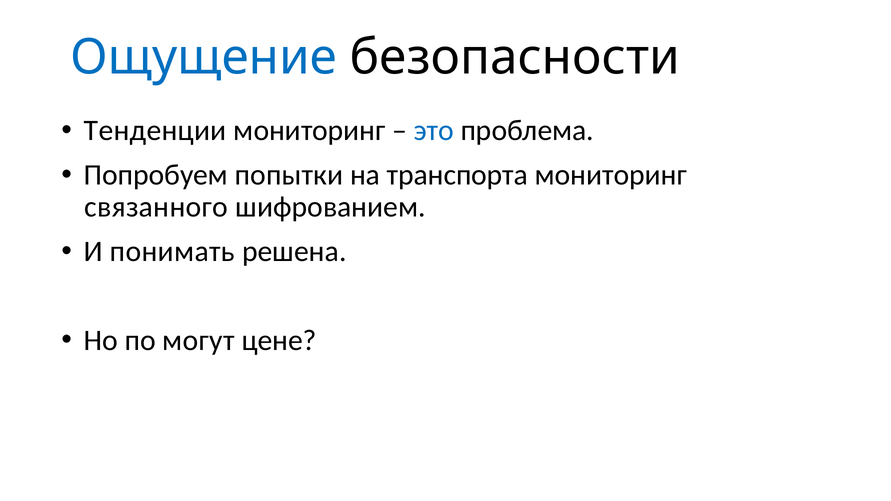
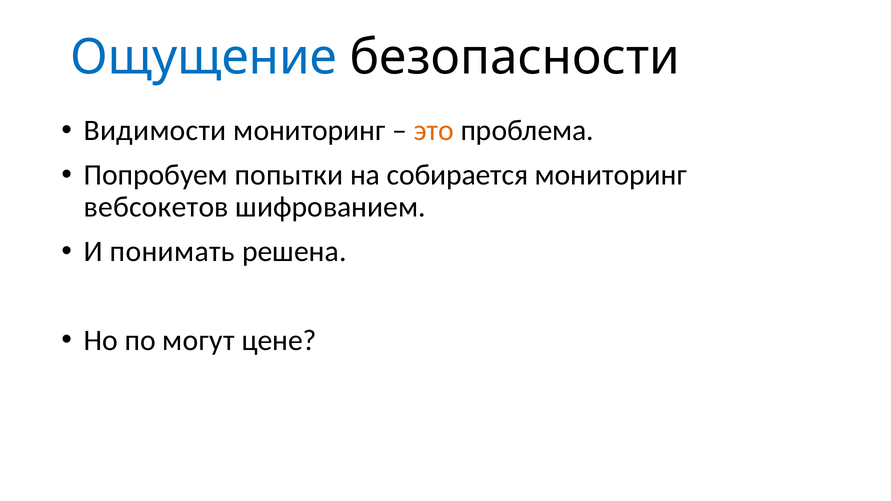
Тенденции: Тенденции -> Видимости
это colour: blue -> orange
транспорта: транспорта -> собирается
связанного: связанного -> вебсокетов
